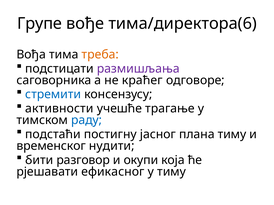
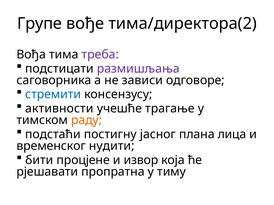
тима/директора(6: тима/директора(6 -> тима/директора(2
треба colour: orange -> purple
краћег: краћег -> зависи
раду colour: blue -> orange
плана тиму: тиму -> лица
разговор: разговор -> процјене
окупи: окупи -> извор
ефикасног: ефикасног -> пропратна
